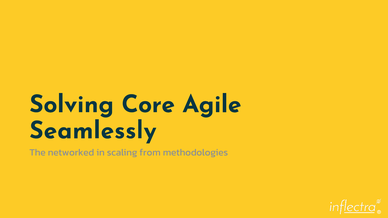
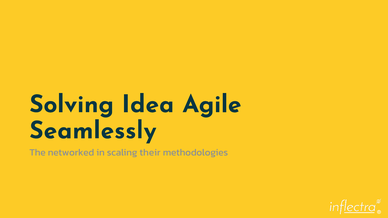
Core: Core -> Idea
from: from -> their
